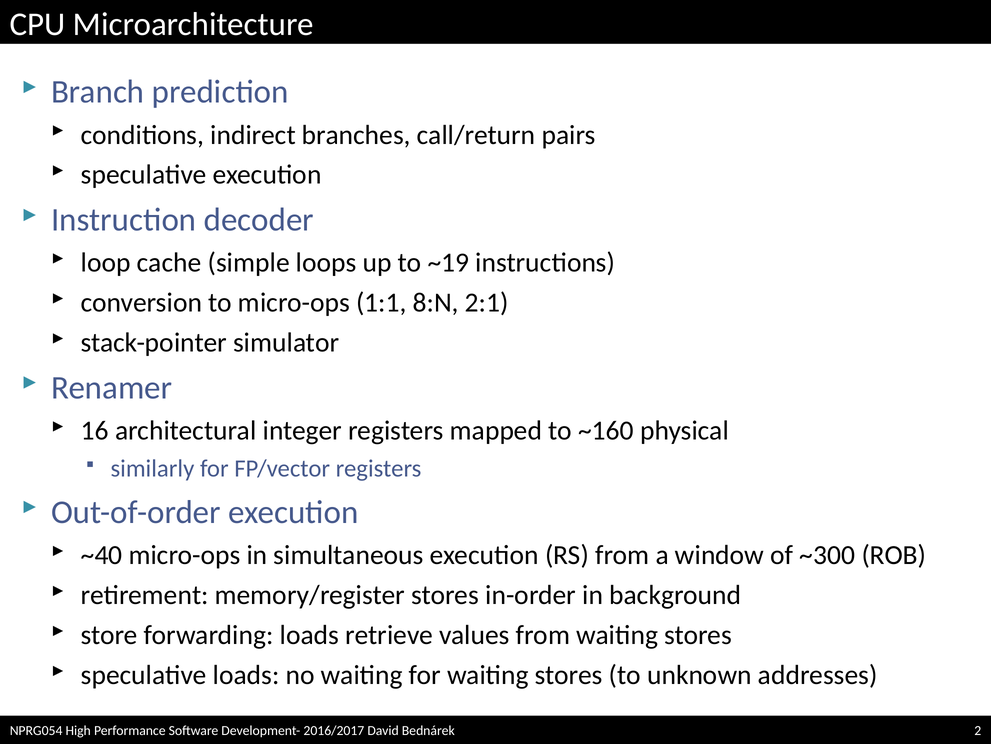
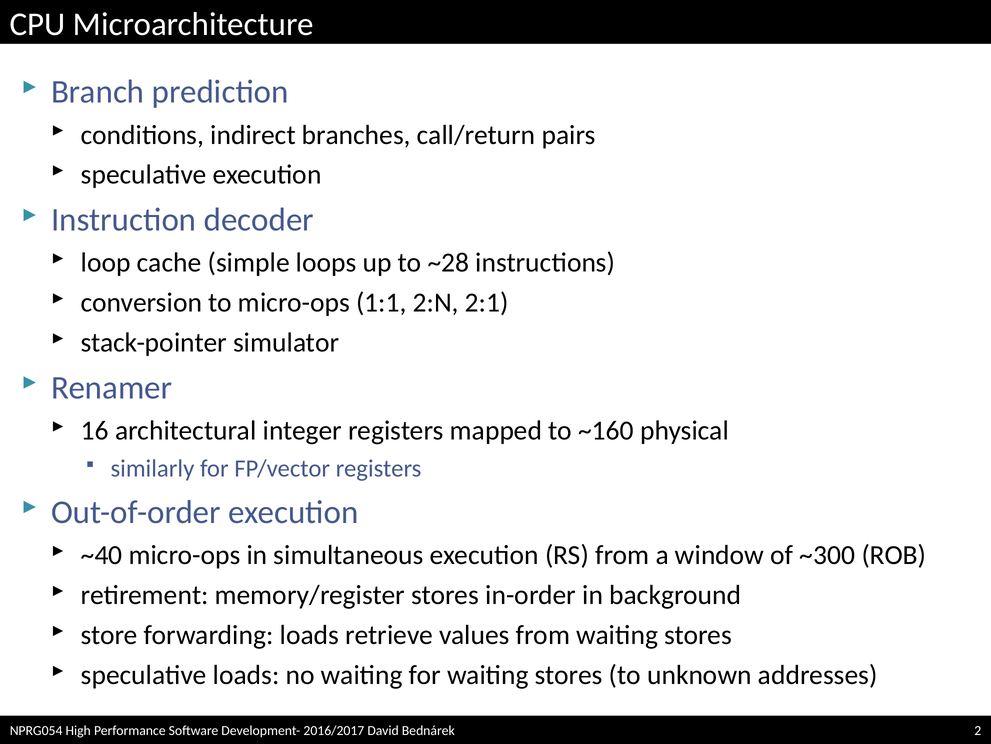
~19: ~19 -> ~28
8:N: 8:N -> 2:N
